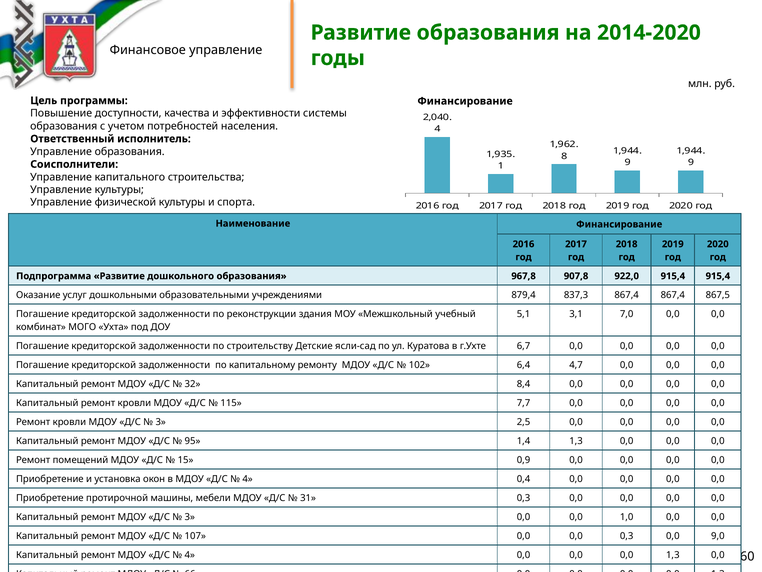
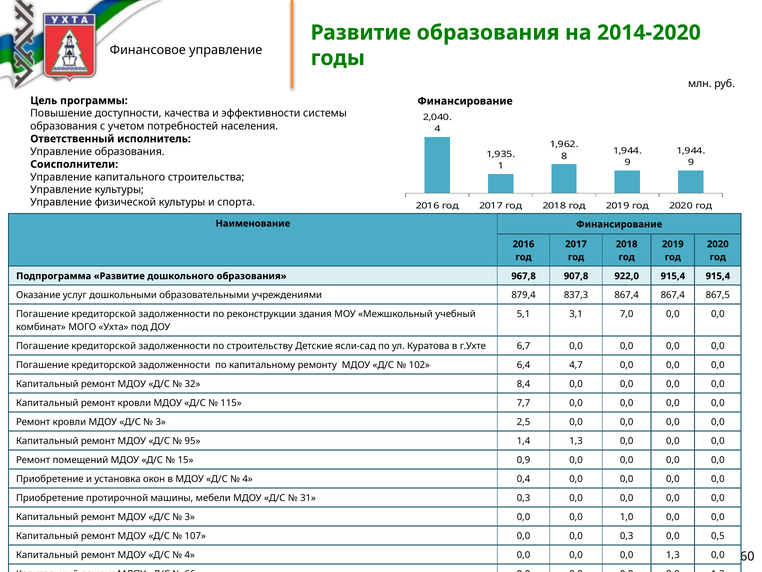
9,0: 9,0 -> 0,5
